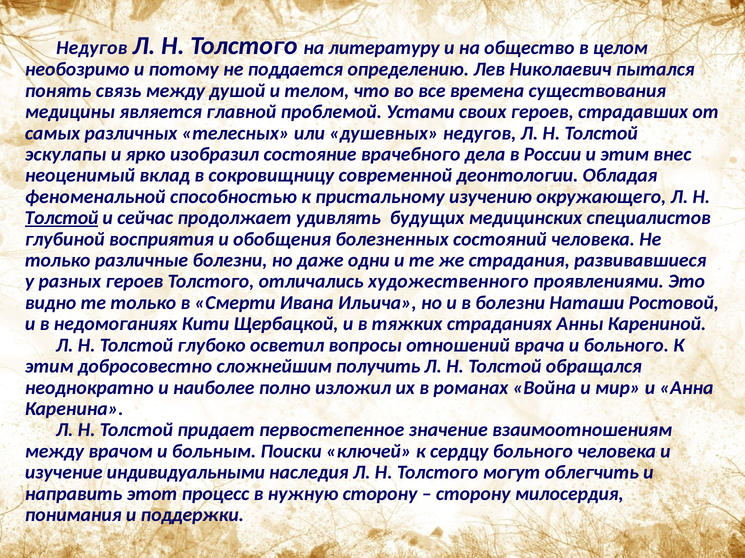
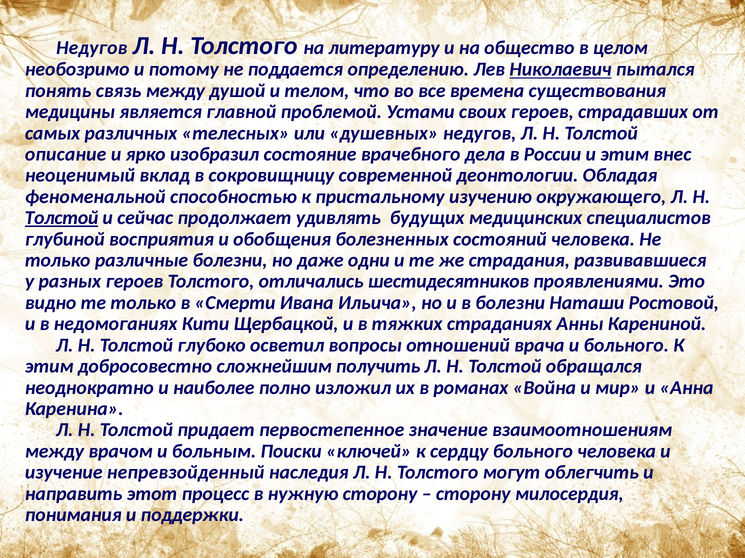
Николаевич underline: none -> present
эскулапы: эскулапы -> описание
художественного: художественного -> шестидесятников
индивидуальными: индивидуальными -> непревзойденный
